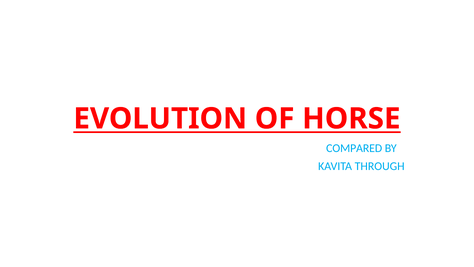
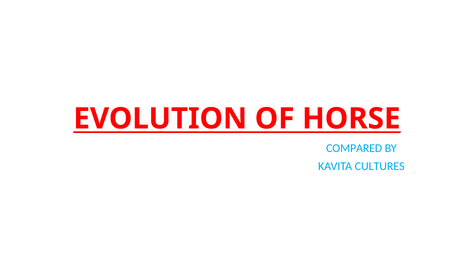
THROUGH: THROUGH -> CULTURES
